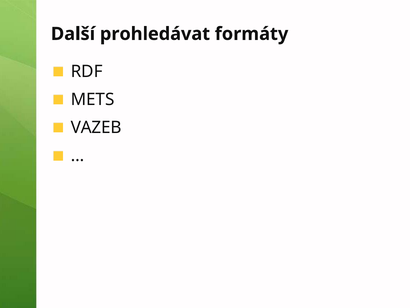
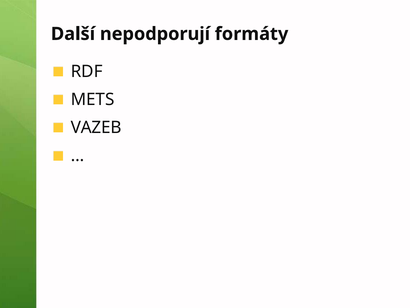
prohledávat: prohledávat -> nepodporují
